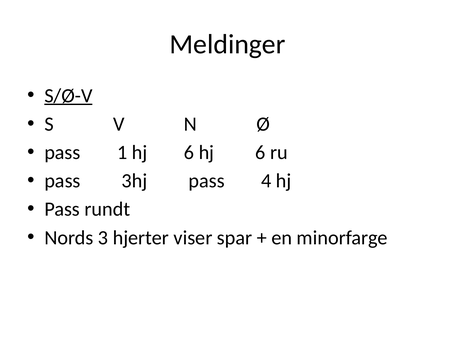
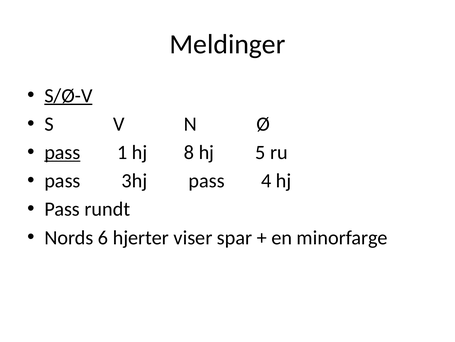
pass at (62, 152) underline: none -> present
1 hj 6: 6 -> 8
6 at (260, 152): 6 -> 5
3: 3 -> 6
